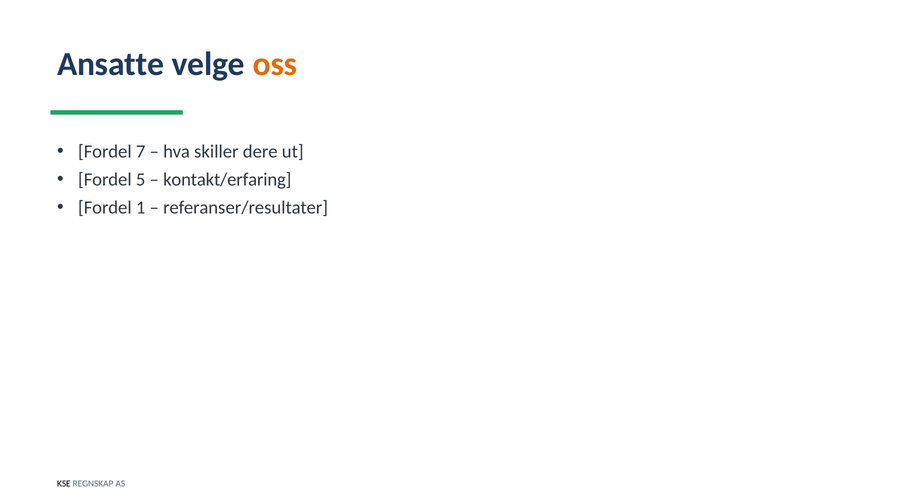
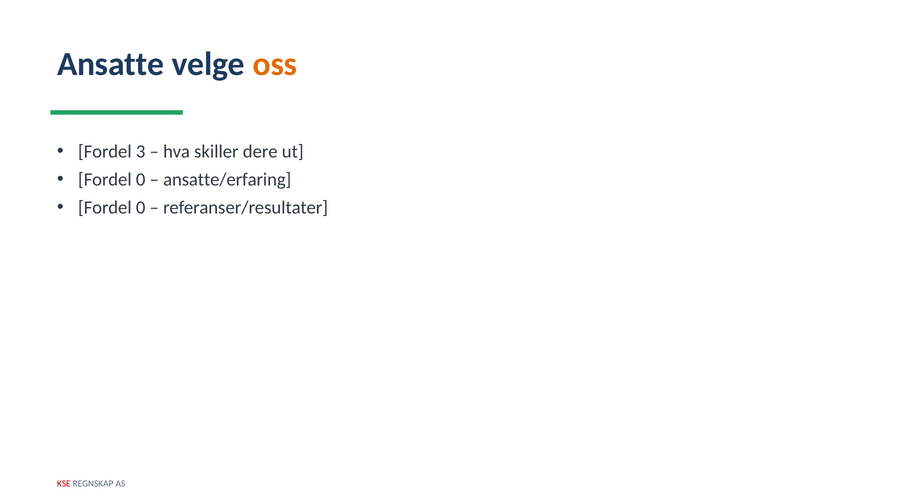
7: 7 -> 3
5 at (141, 180): 5 -> 0
kontakt/erfaring: kontakt/erfaring -> ansatte/erfaring
1 at (141, 208): 1 -> 0
KSE colour: black -> red
